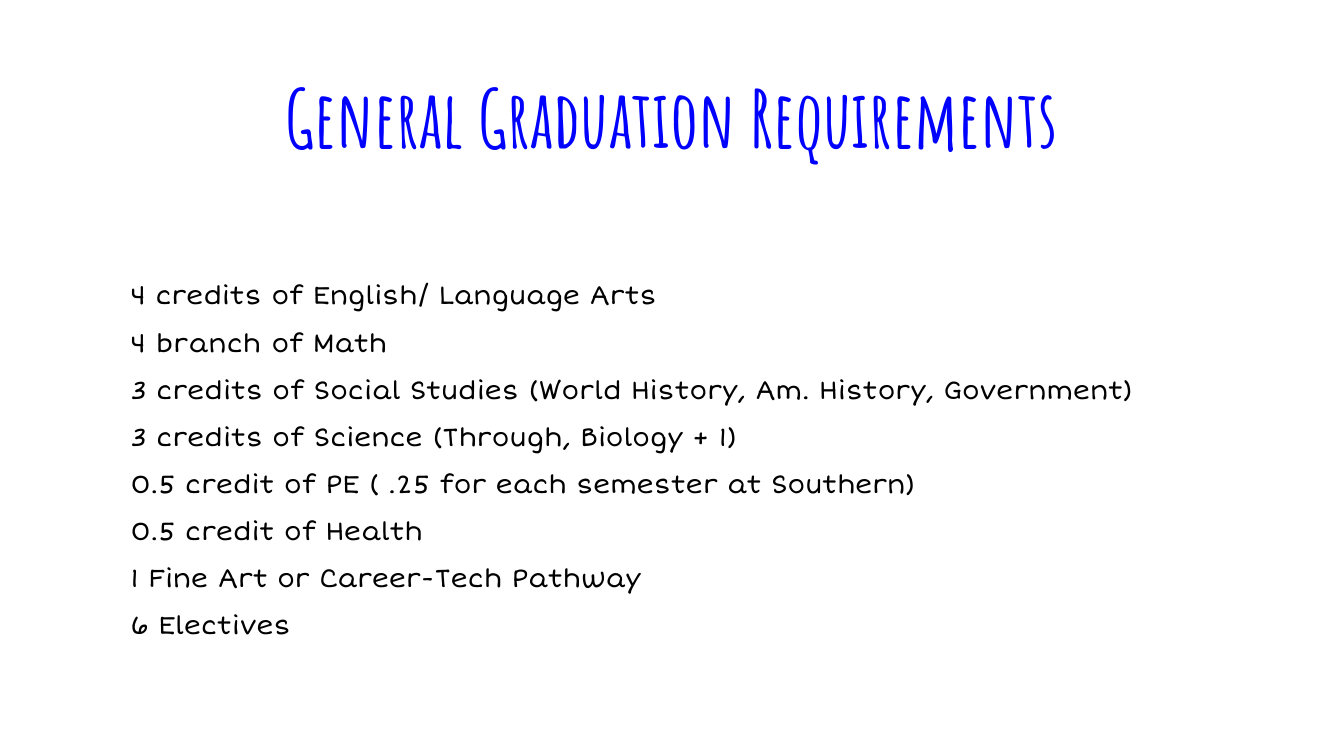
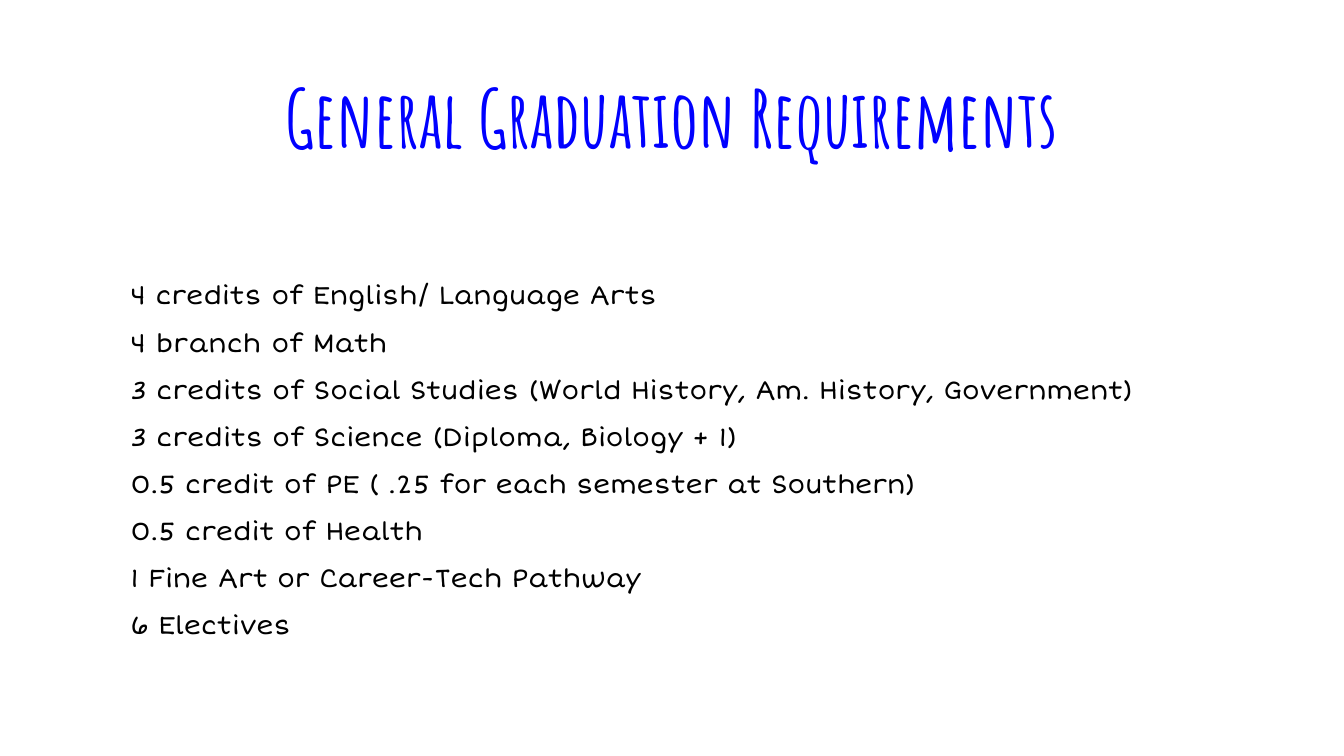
Through: Through -> Diploma
